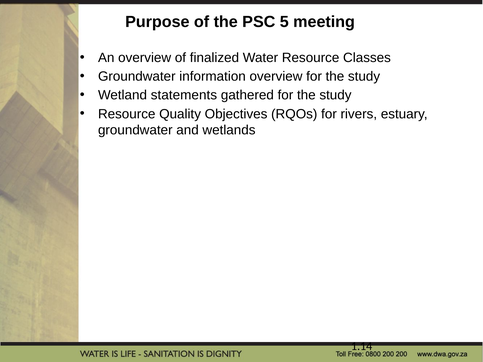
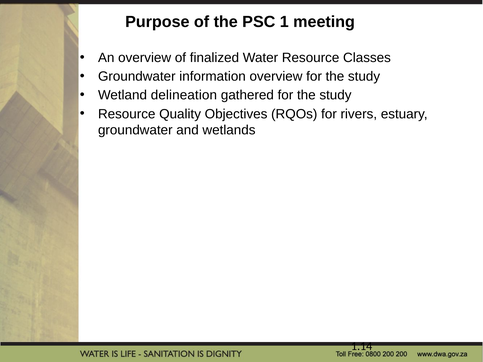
5: 5 -> 1
statements: statements -> delineation
